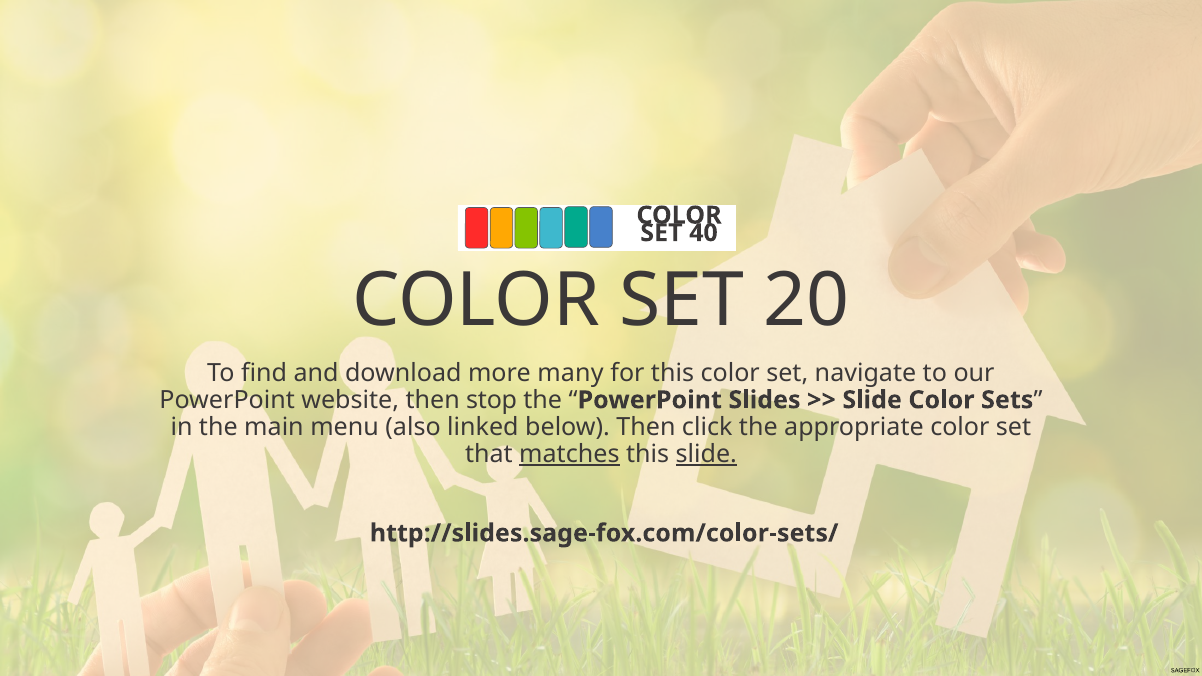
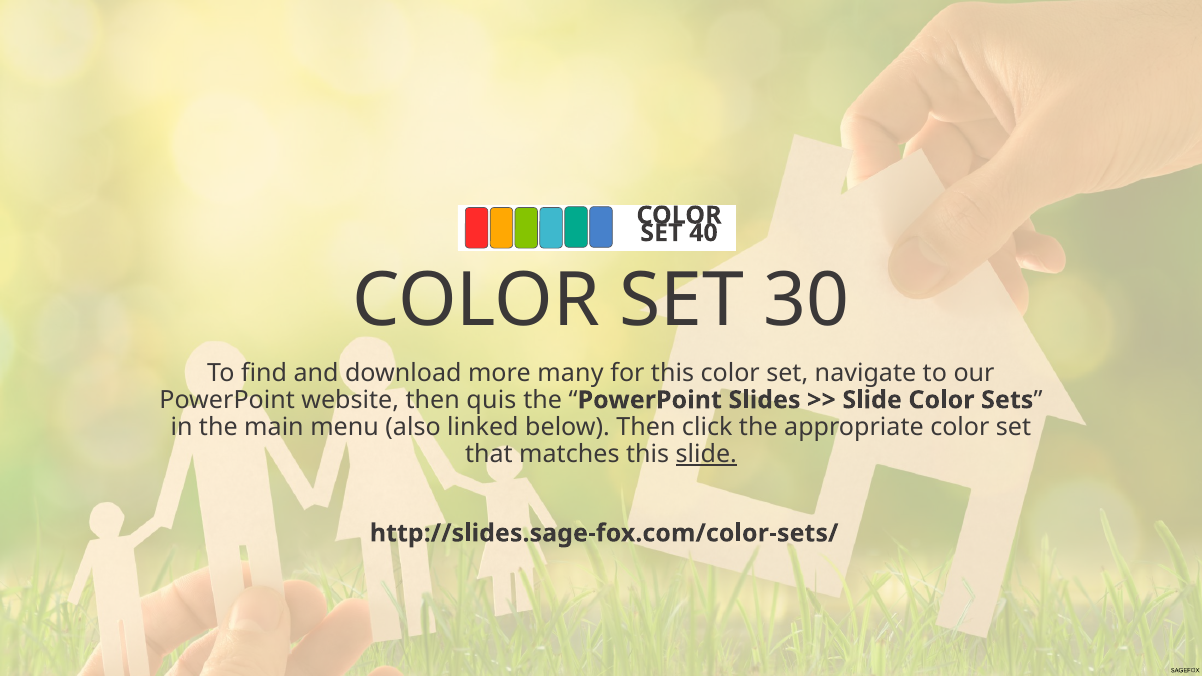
20: 20 -> 30
stop: stop -> quis
matches underline: present -> none
